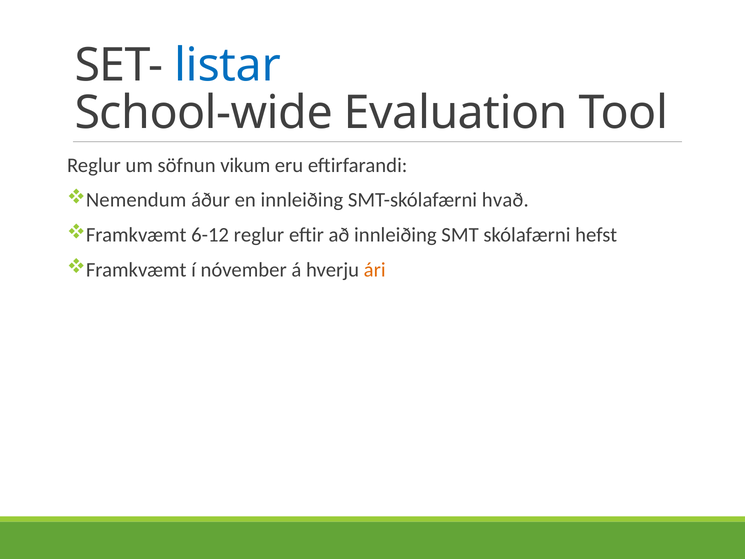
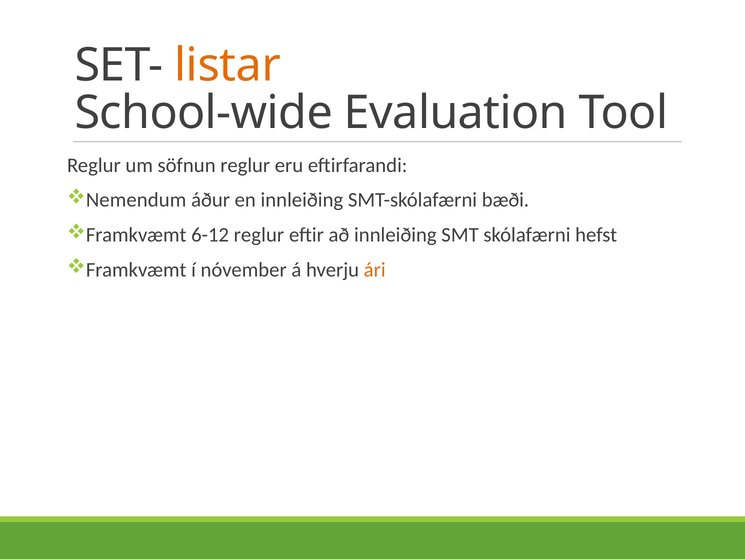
listar colour: blue -> orange
söfnun vikum: vikum -> reglur
hvað: hvað -> bæði
